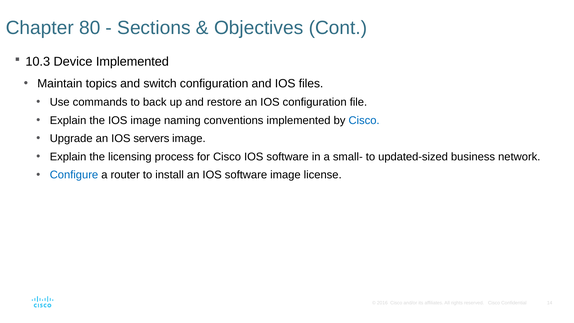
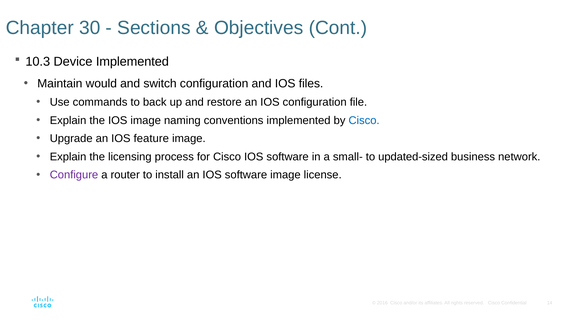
80: 80 -> 30
topics: topics -> would
servers: servers -> feature
Configure colour: blue -> purple
